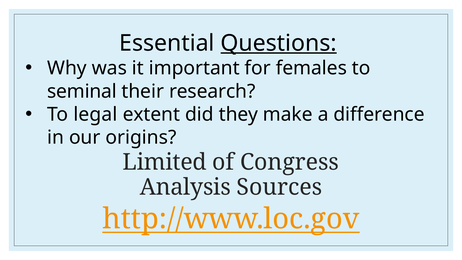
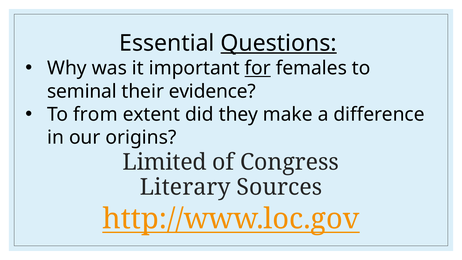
for underline: none -> present
research: research -> evidence
legal: legal -> from
Analysis: Analysis -> Literary
